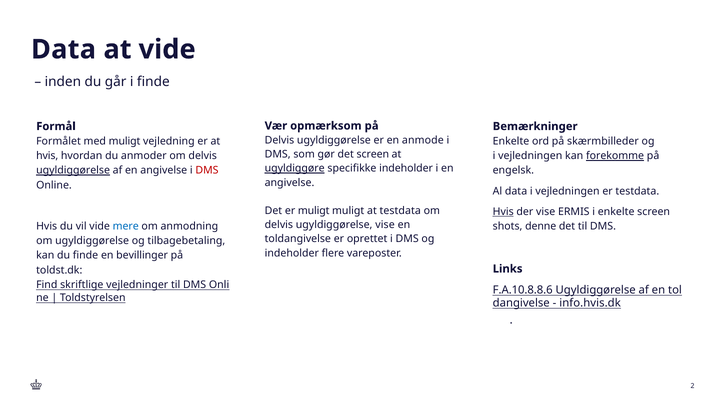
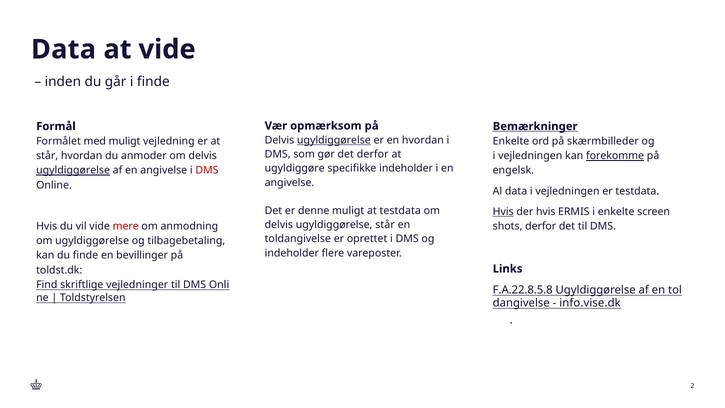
Bemærkninger underline: none -> present
ugyldiggørelse at (334, 140) underline: none -> present
en anmode: anmode -> hvordan
det screen: screen -> derfor
hvis at (47, 156): hvis -> står
ugyldiggøre underline: present -> none
er muligt: muligt -> denne
der vise: vise -> hvis
ugyldiggørelse vise: vise -> står
shots denne: denne -> derfor
mere colour: blue -> red
F.A.10.8.8.6: F.A.10.8.8.6 -> F.A.22.8.5.8
info.hvis.dk: info.hvis.dk -> info.vise.dk
